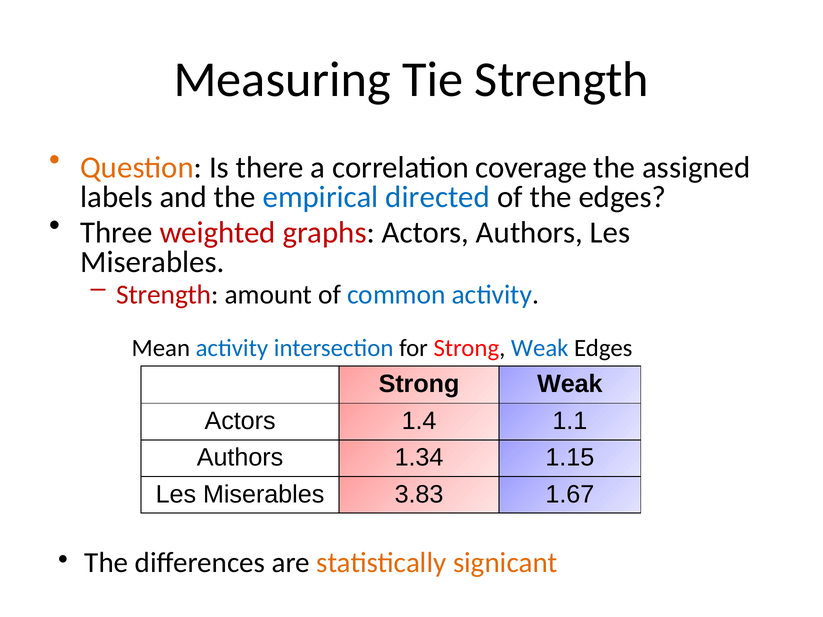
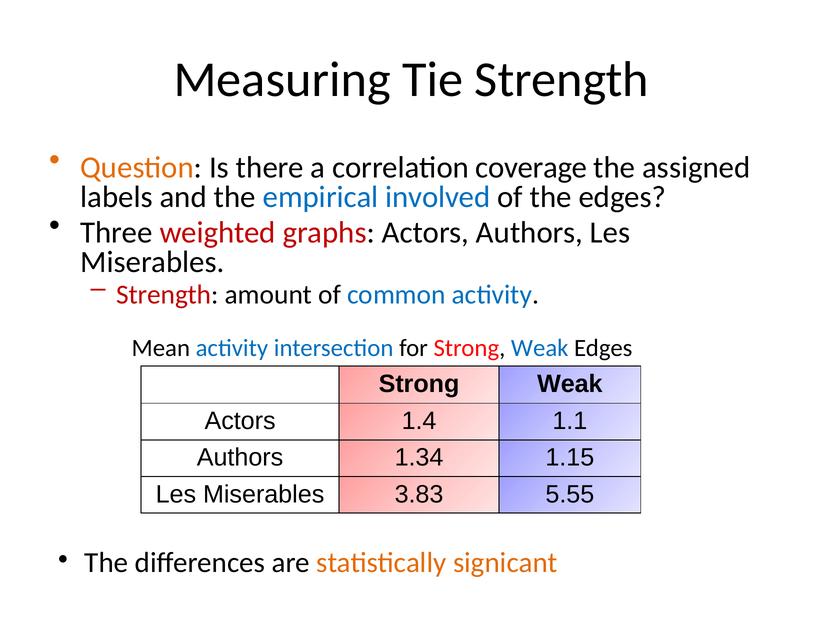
directed: directed -> involved
1.67: 1.67 -> 5.55
